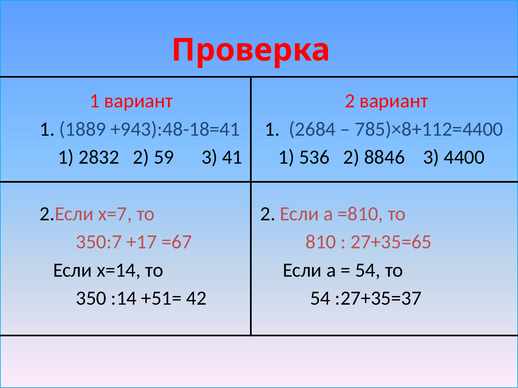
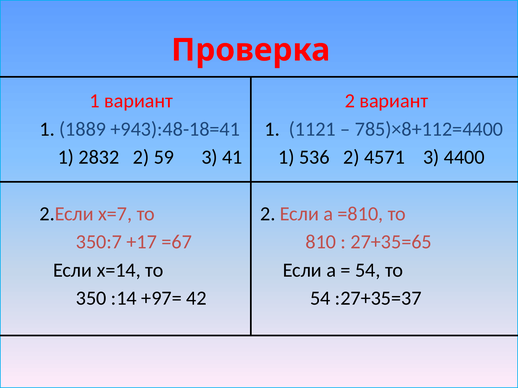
2684: 2684 -> 1121
8846: 8846 -> 4571
+51=: +51= -> +97=
